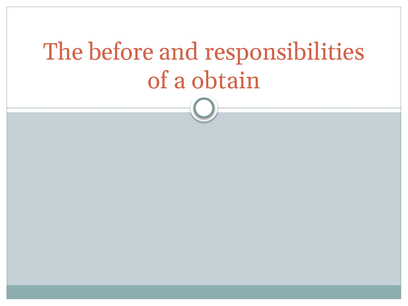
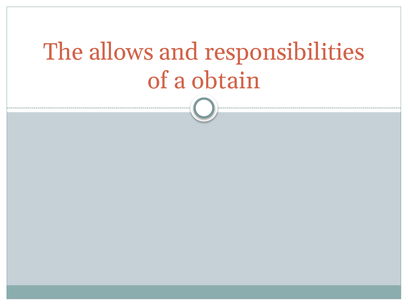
before: before -> allows
